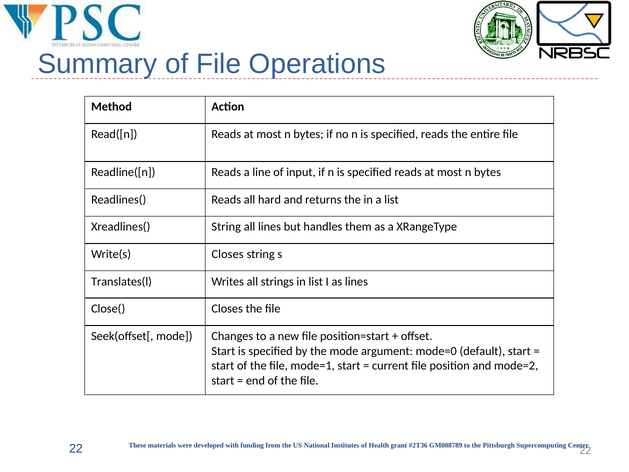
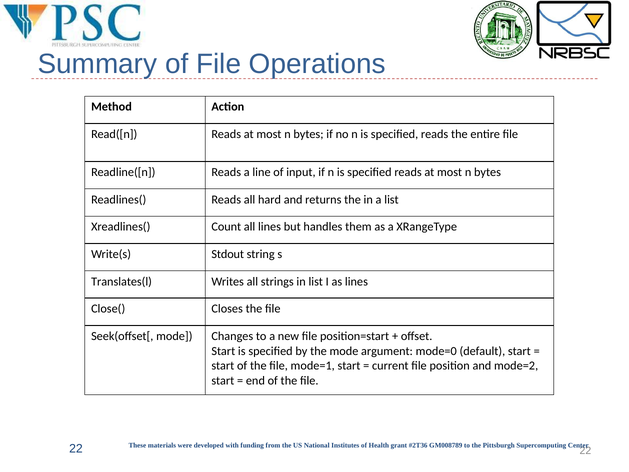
Xreadlines( String: String -> Count
Write(s Closes: Closes -> Stdout
